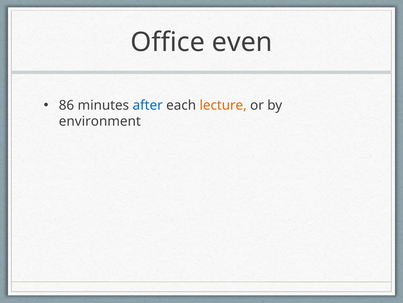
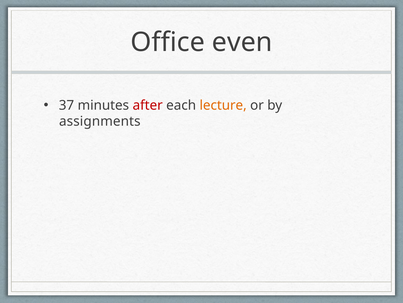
86: 86 -> 37
after colour: blue -> red
environment: environment -> assignments
